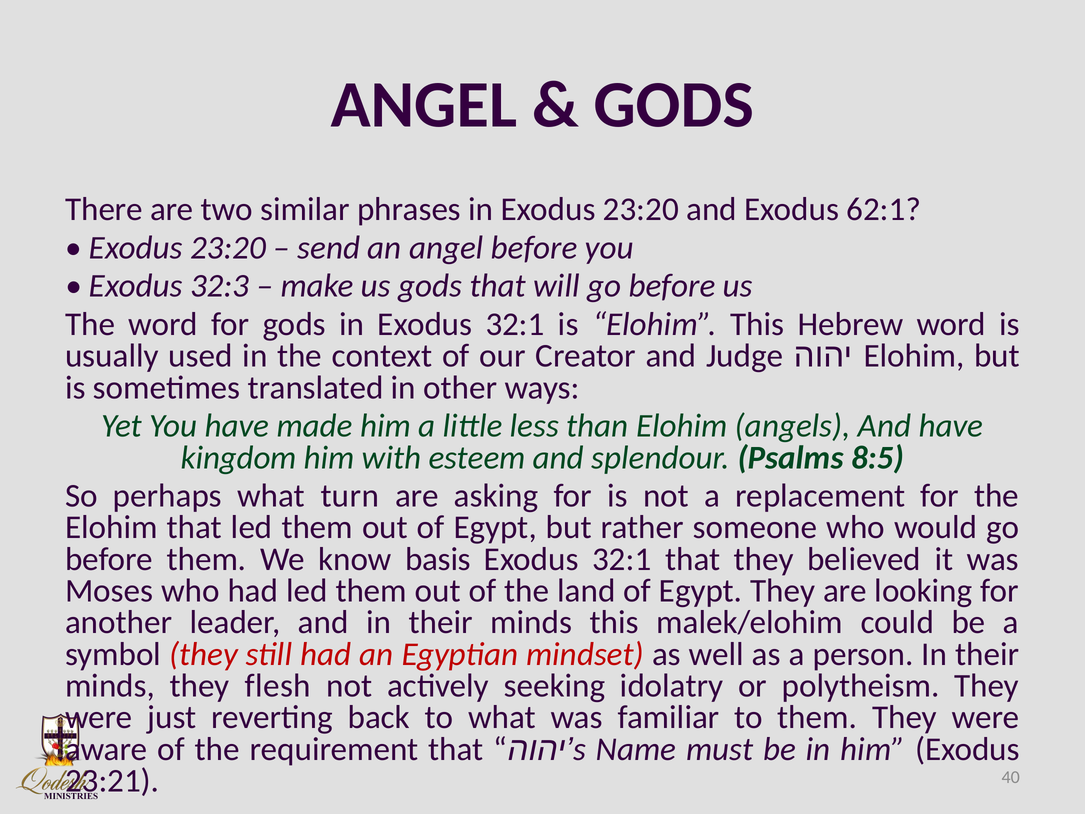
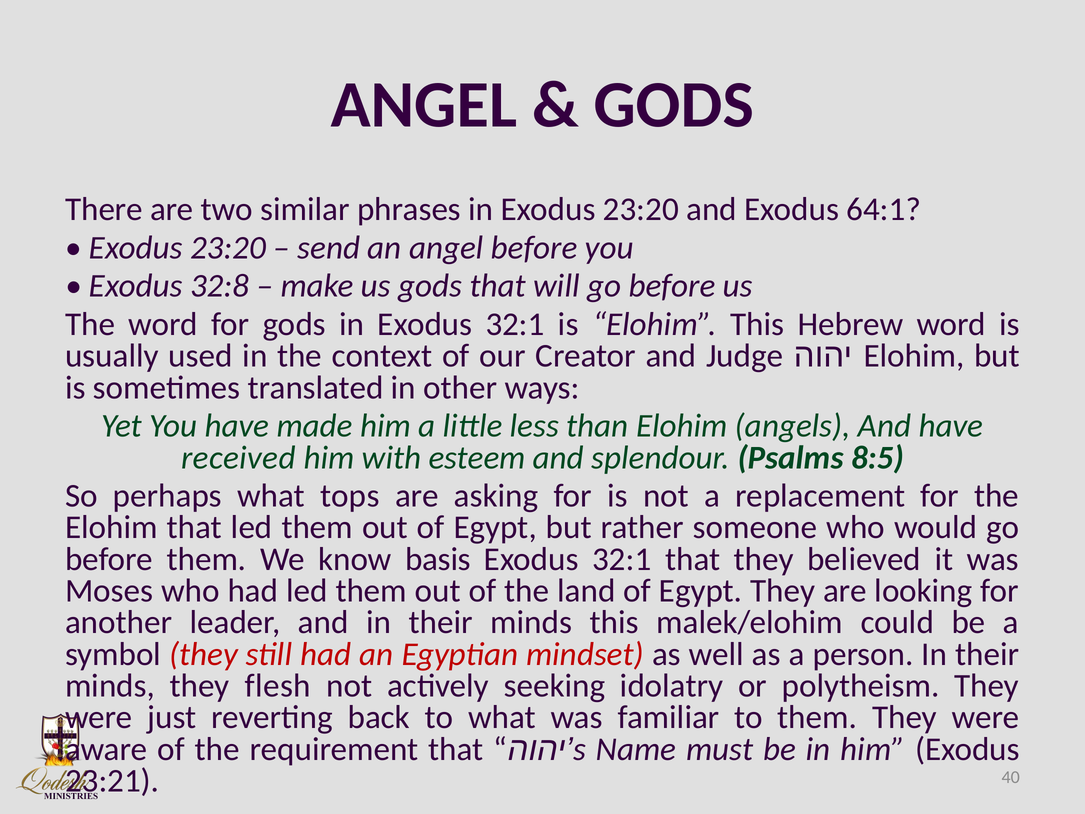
62:1: 62:1 -> 64:1
32:3: 32:3 -> 32:8
kingdom: kingdom -> received
turn: turn -> tops
